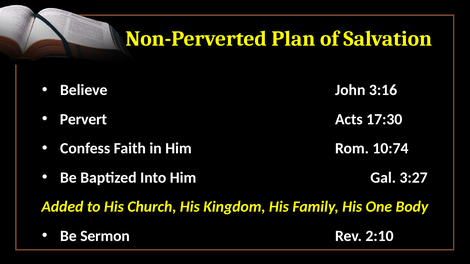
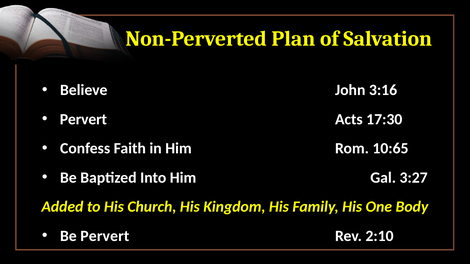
10:74: 10:74 -> 10:65
Be Sermon: Sermon -> Pervert
